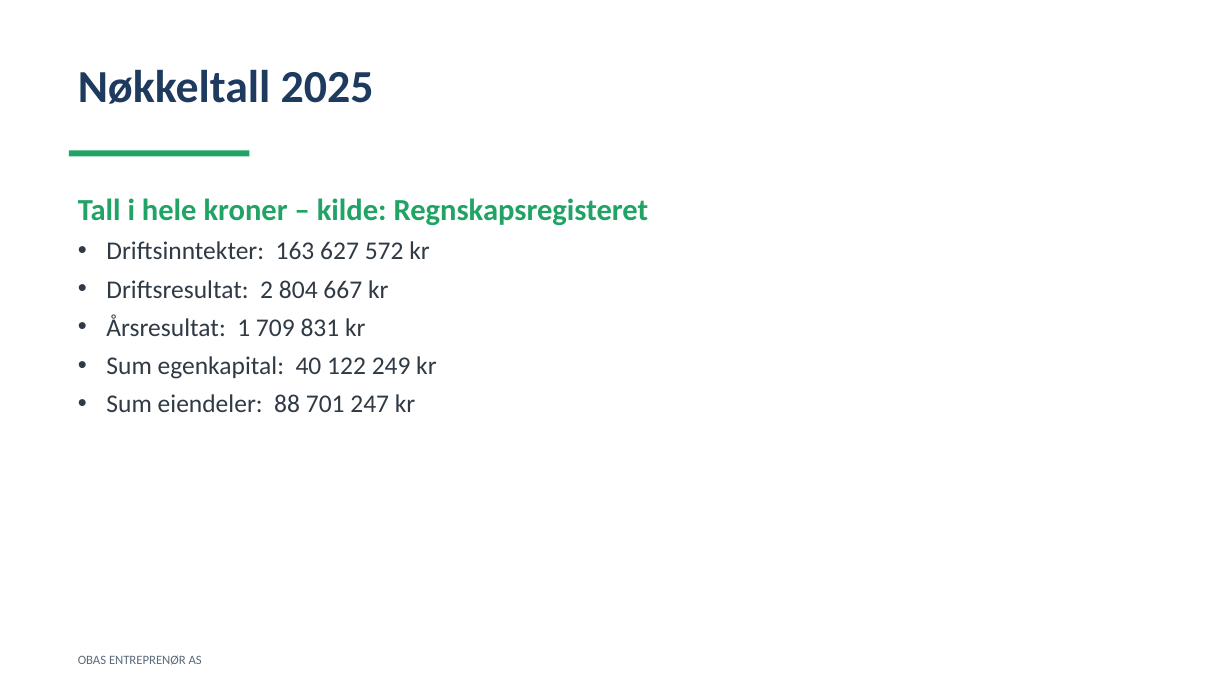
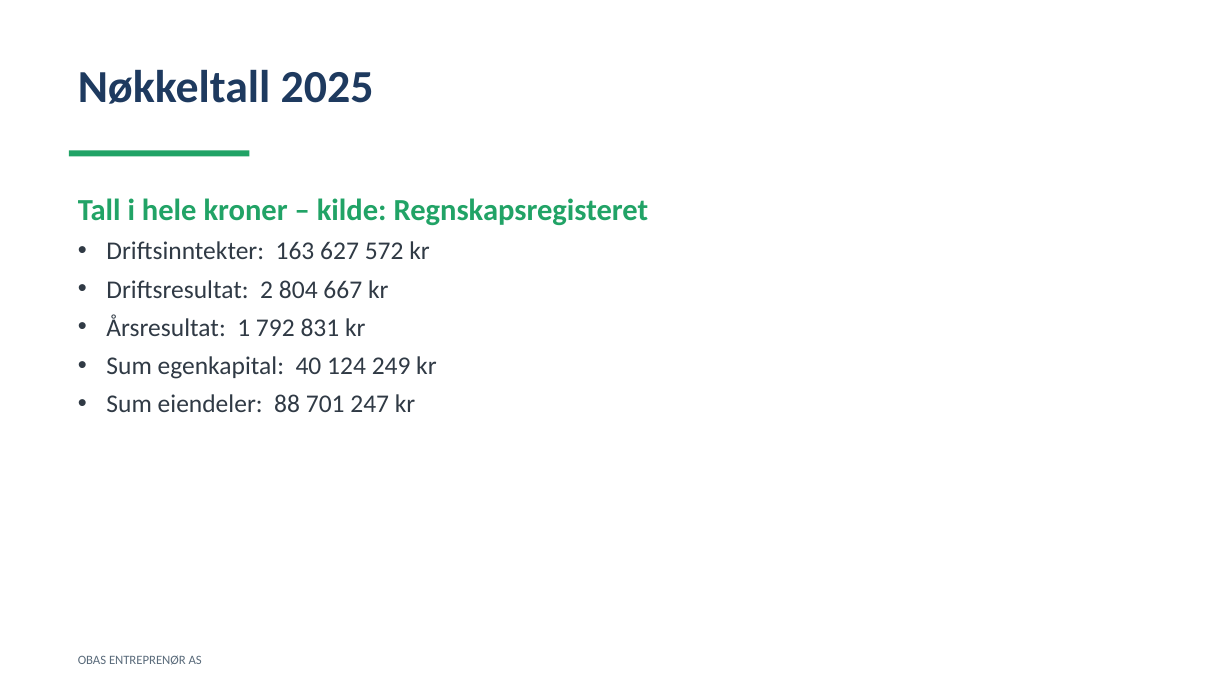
709: 709 -> 792
122: 122 -> 124
